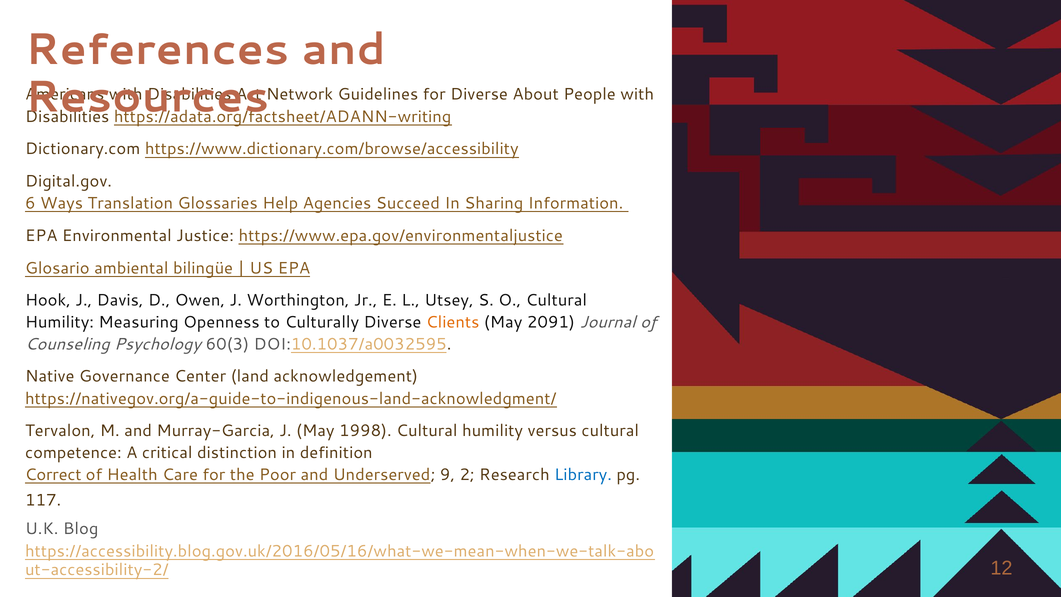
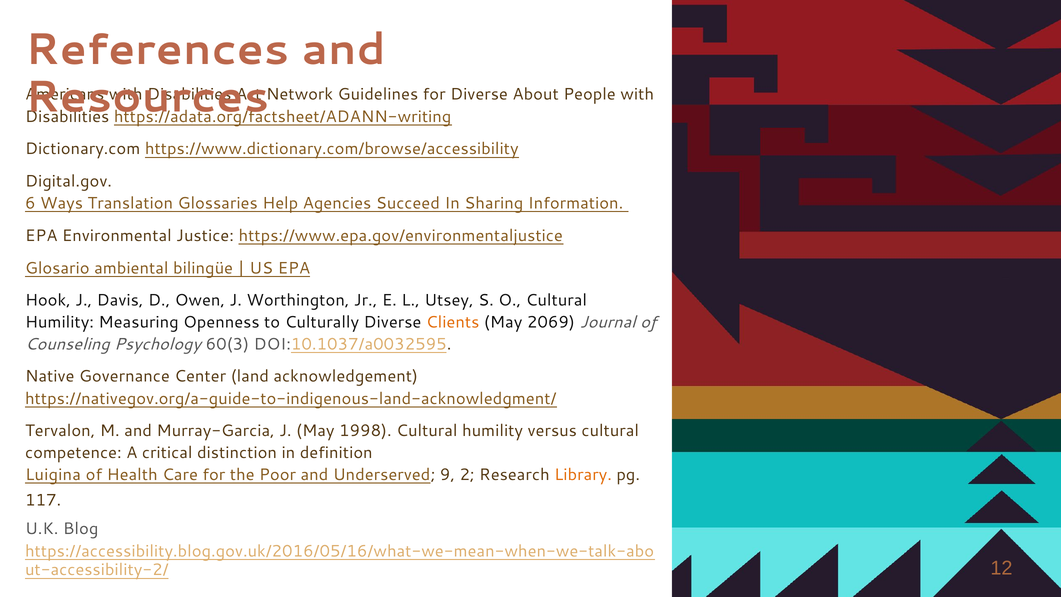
2091: 2091 -> 2069
Correct: Correct -> Luigina
Library colour: blue -> orange
